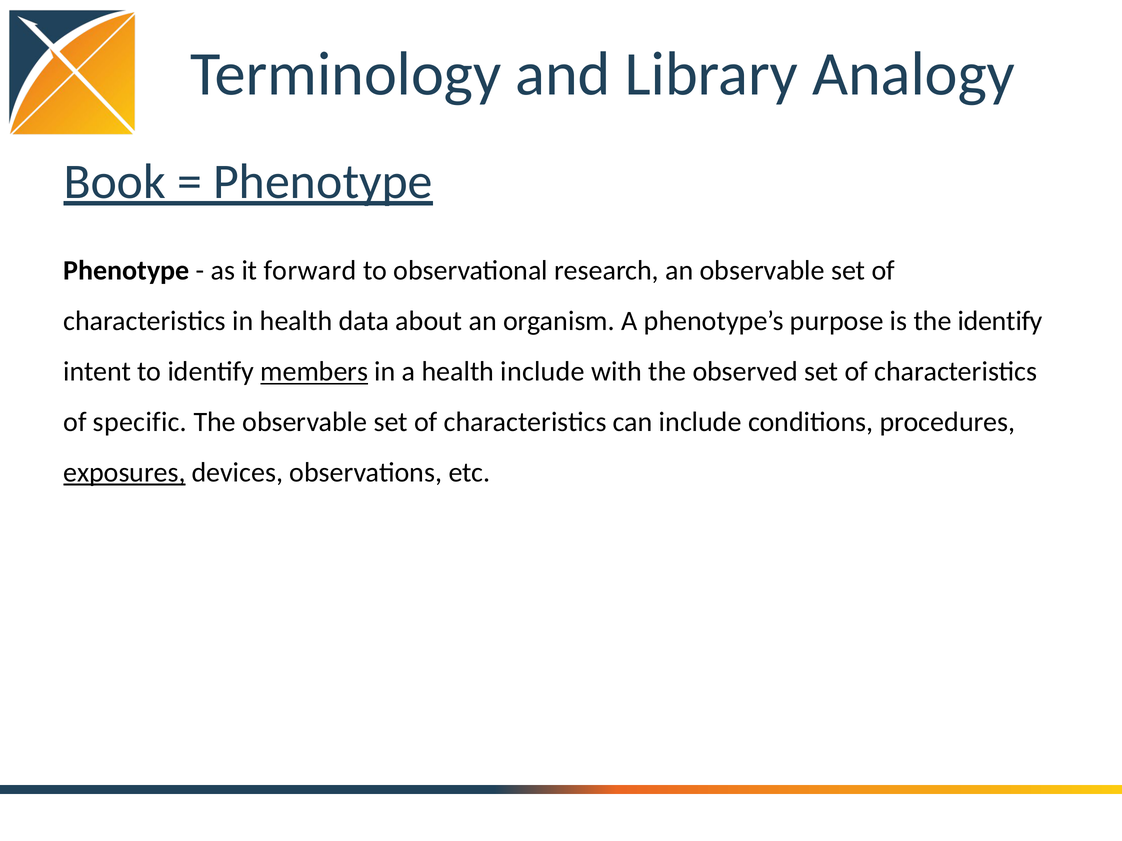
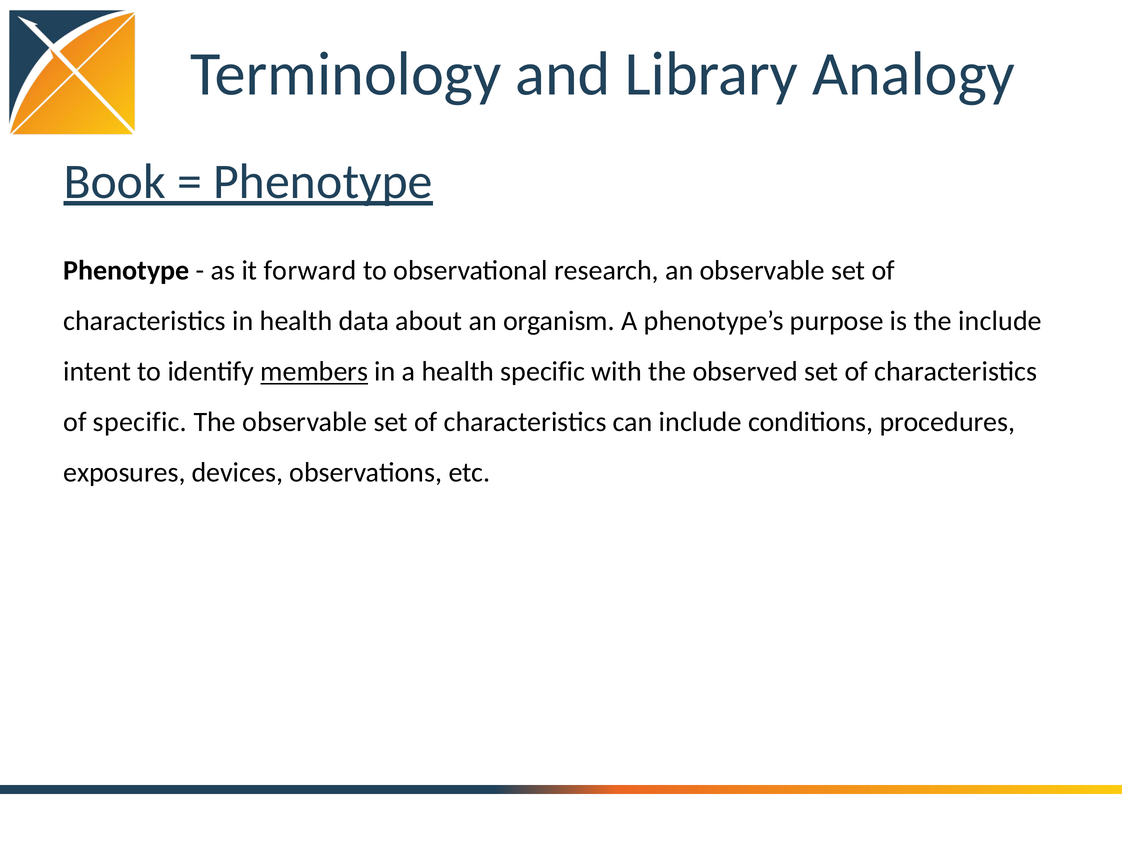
the identify: identify -> include
health include: include -> specific
exposures underline: present -> none
